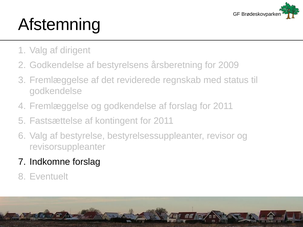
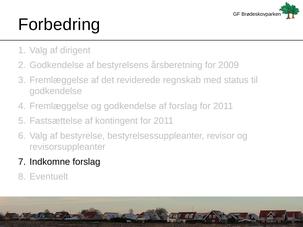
Afstemning: Afstemning -> Forbedring
